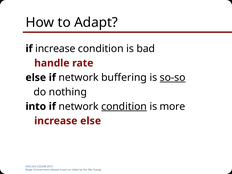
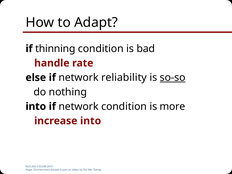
if increase: increase -> thinning
buffering: buffering -> reliability
condition at (124, 106) underline: present -> none
increase else: else -> into
